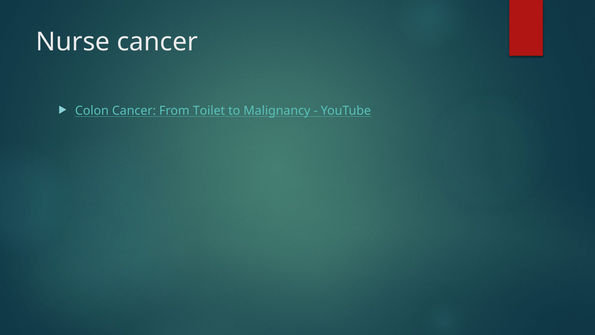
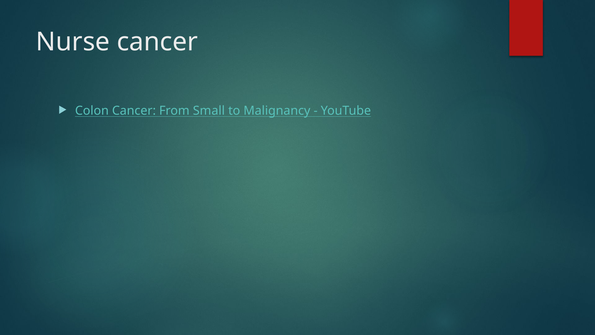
Toilet: Toilet -> Small
